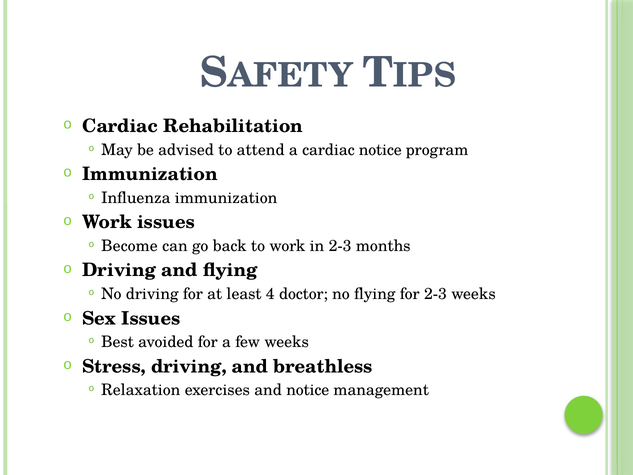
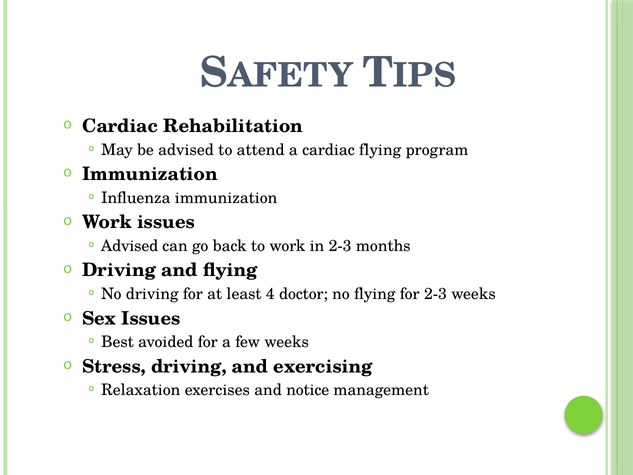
cardiac notice: notice -> flying
Become at (129, 246): Become -> Advised
breathless: breathless -> exercising
